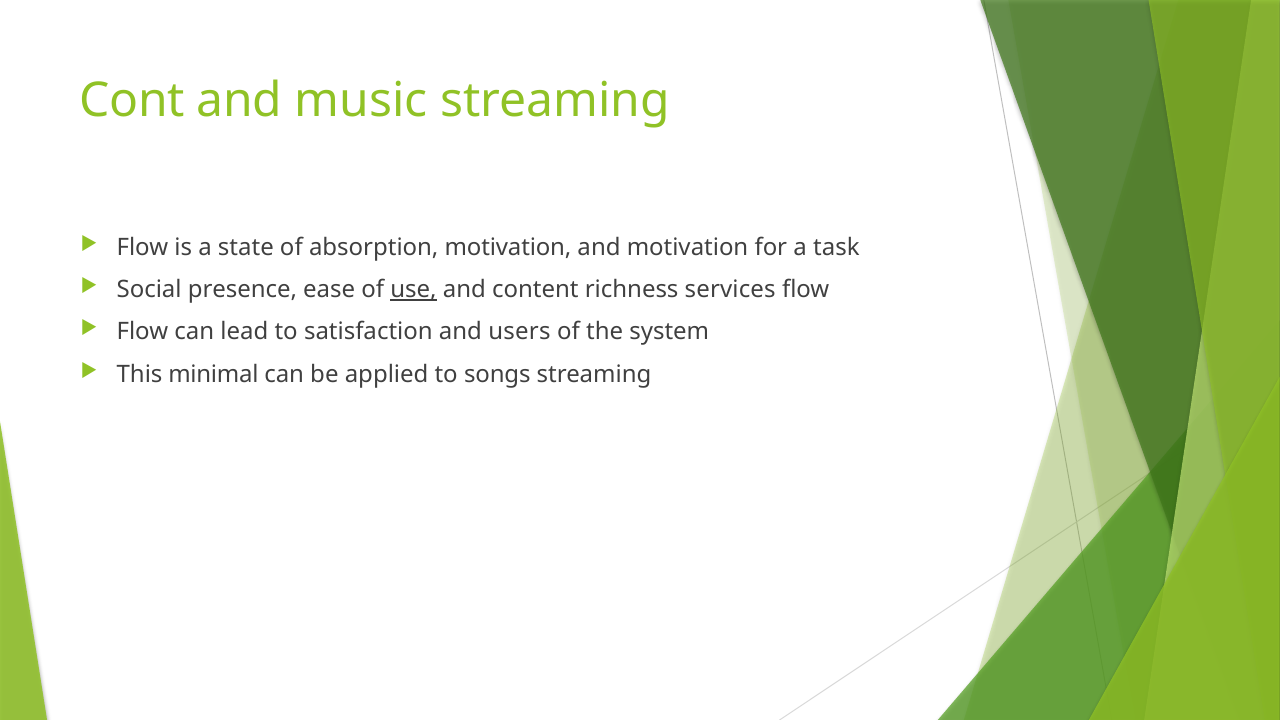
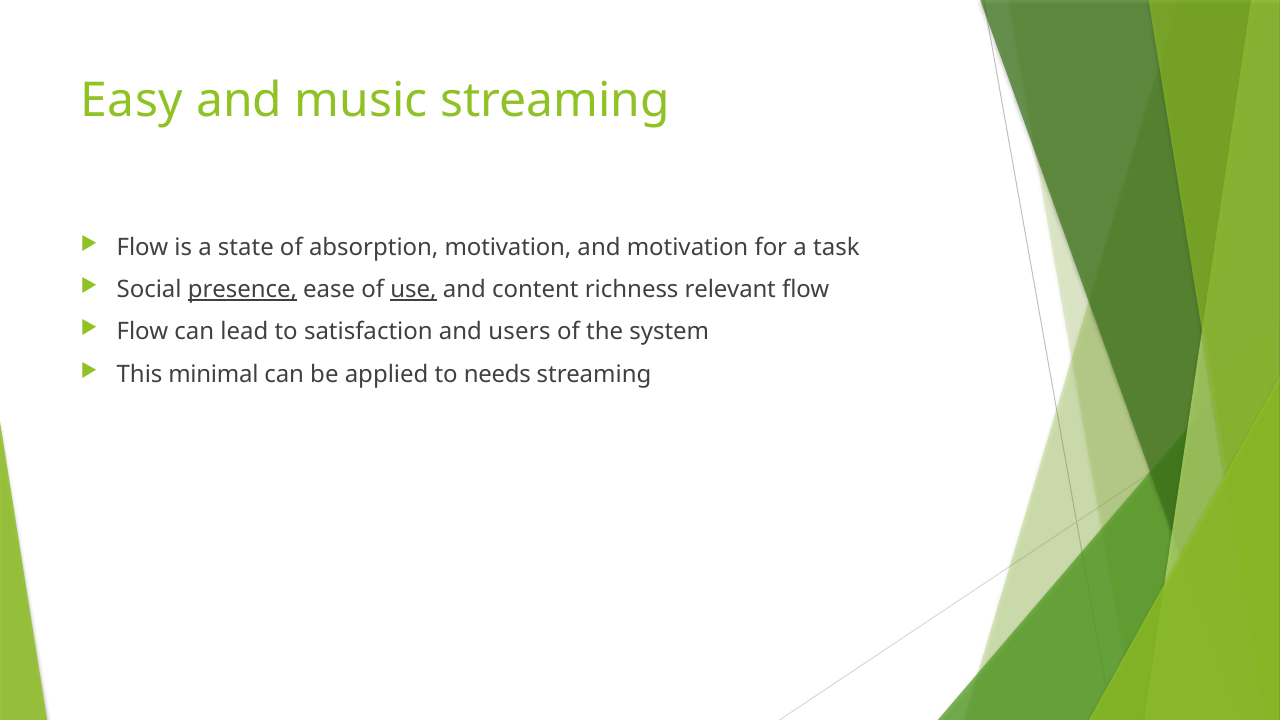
Cont: Cont -> Easy
presence underline: none -> present
services: services -> relevant
songs: songs -> needs
